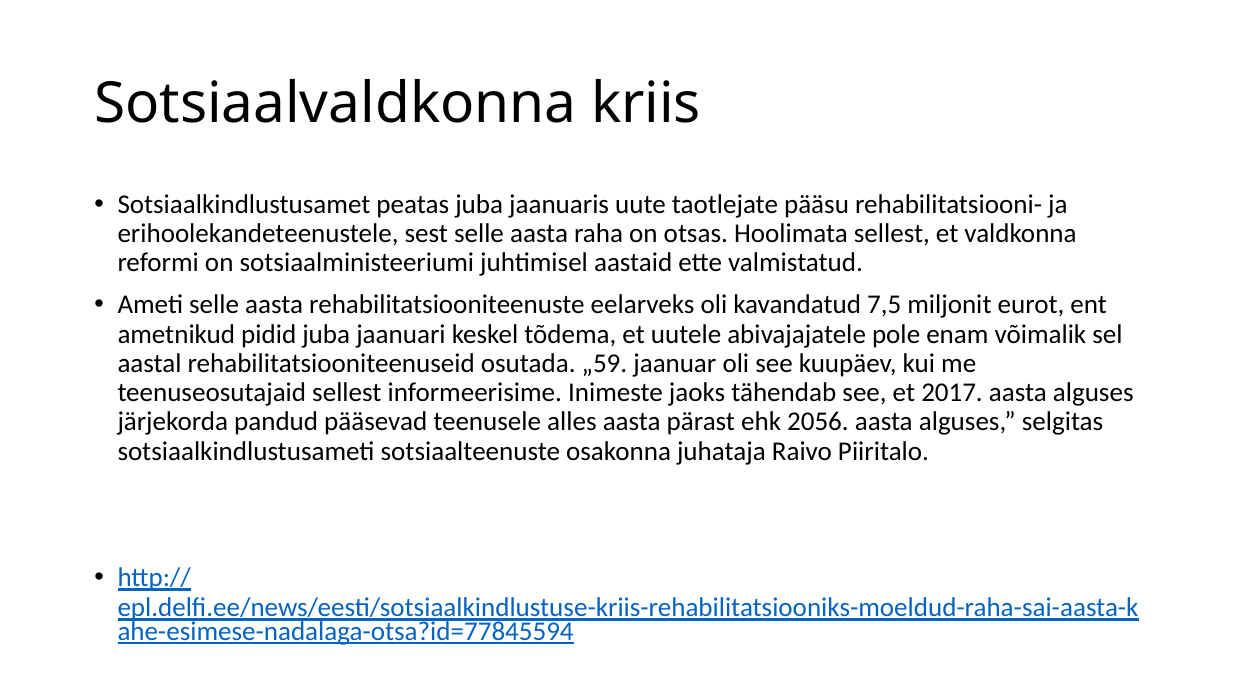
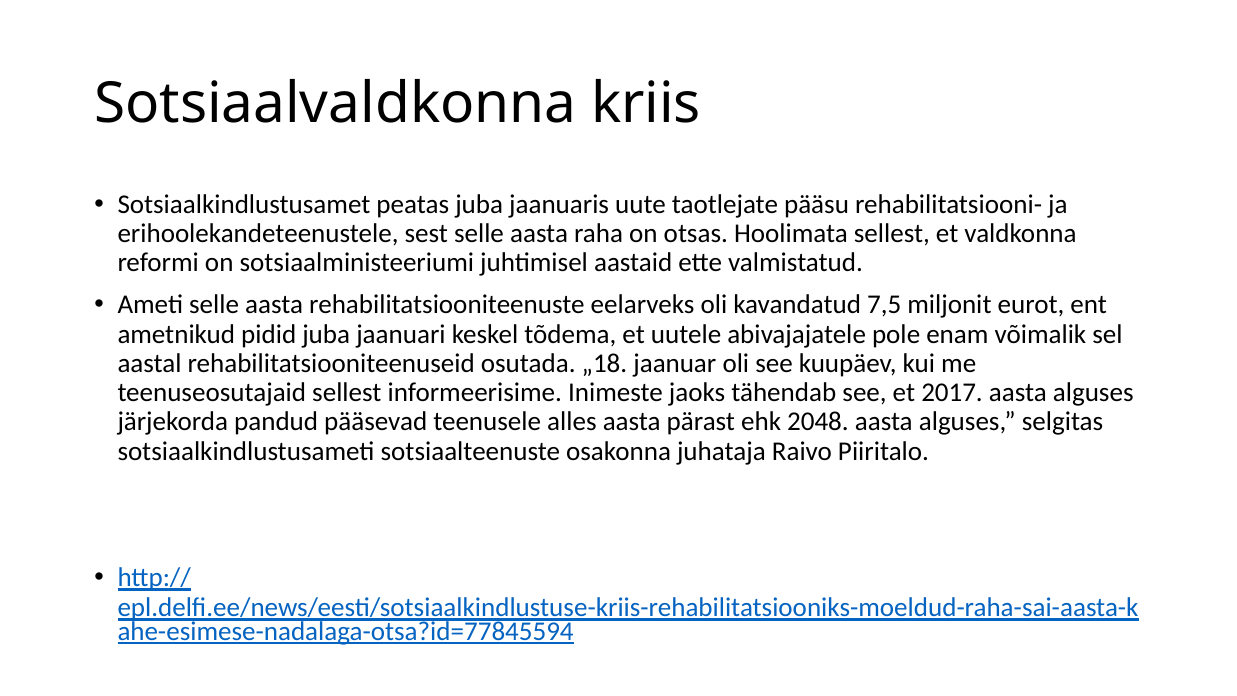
„59: „59 -> „18
2056: 2056 -> 2048
